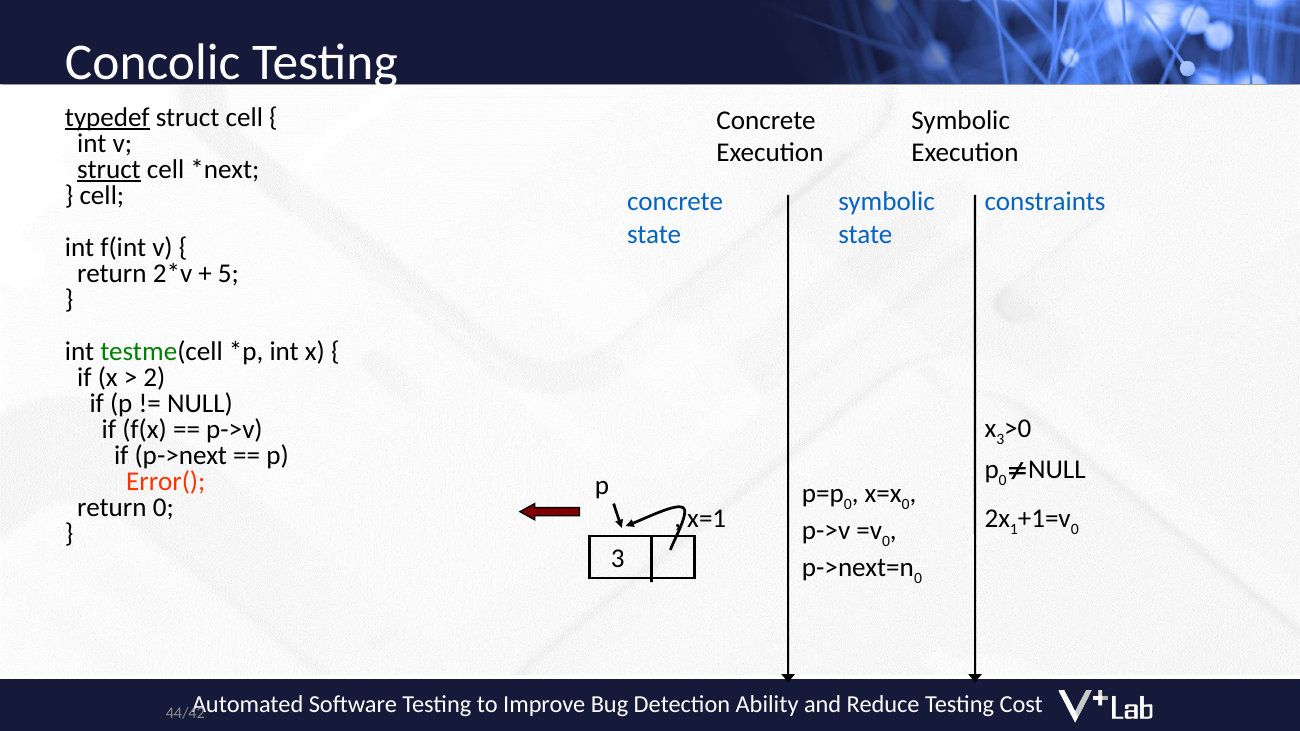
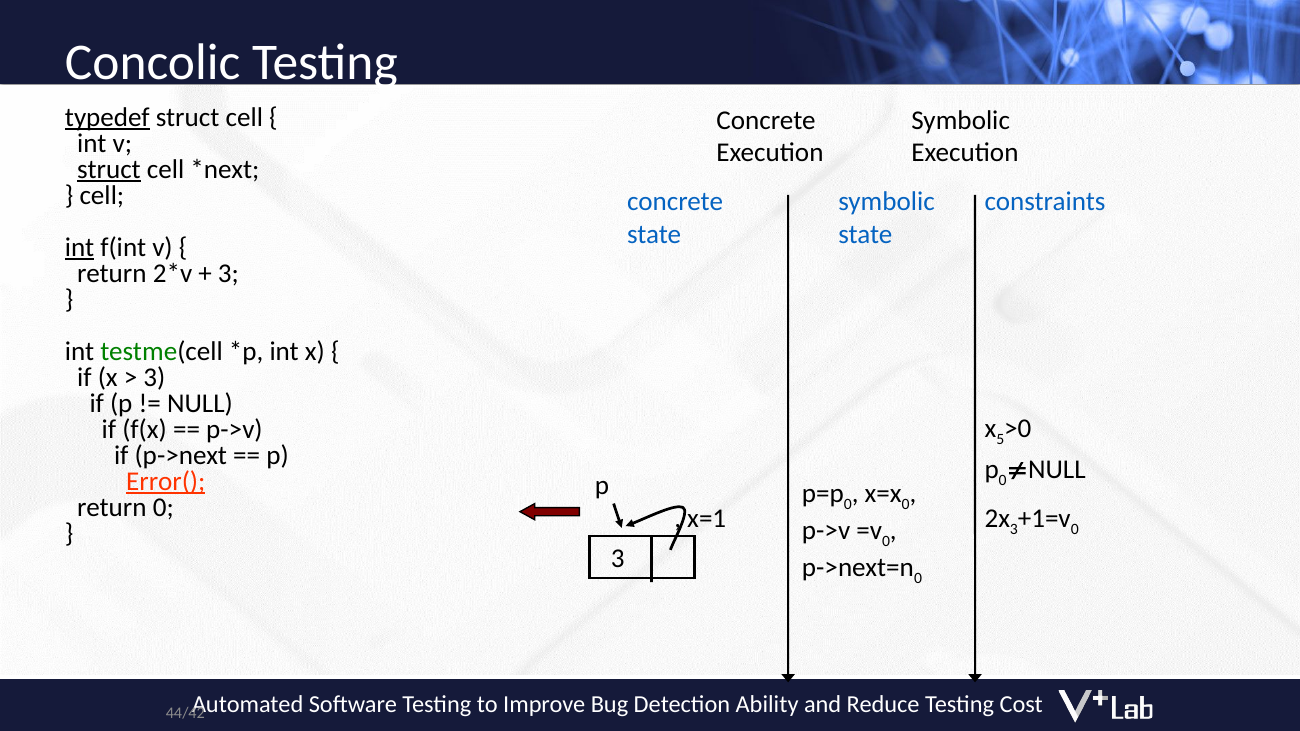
int at (80, 248) underline: none -> present
5 at (228, 274): 5 -> 3
2 at (154, 378): 2 -> 3
x 3: 3 -> 5
Error( underline: none -> present
1 at (1014, 529): 1 -> 3
